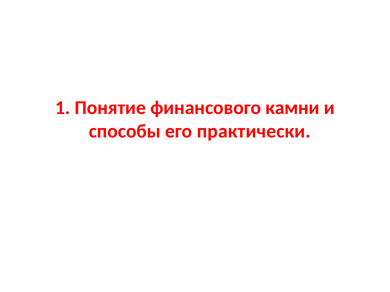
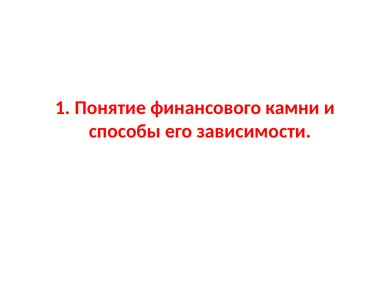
практически: практически -> зависимости
